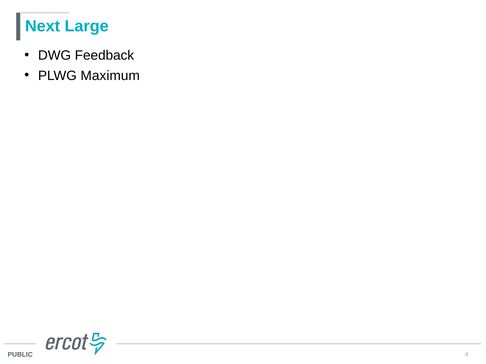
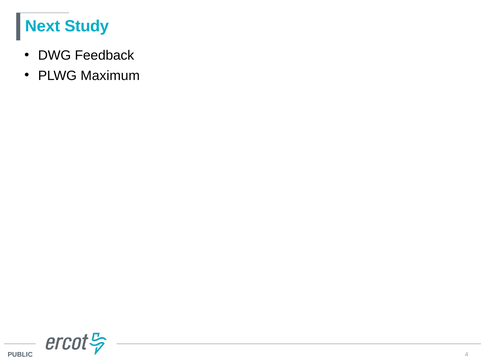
Large: Large -> Study
